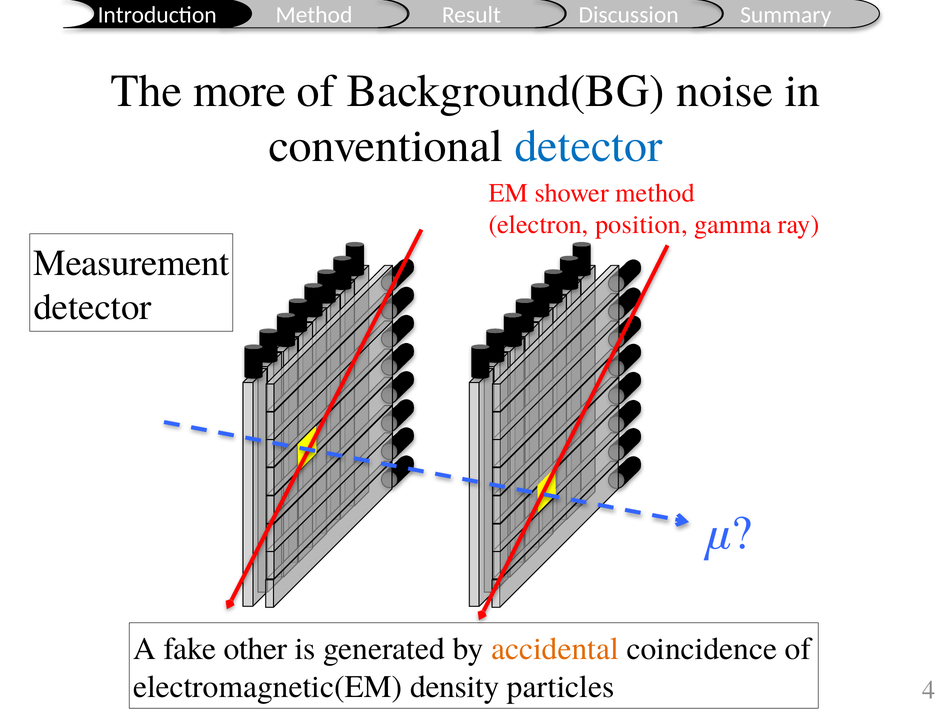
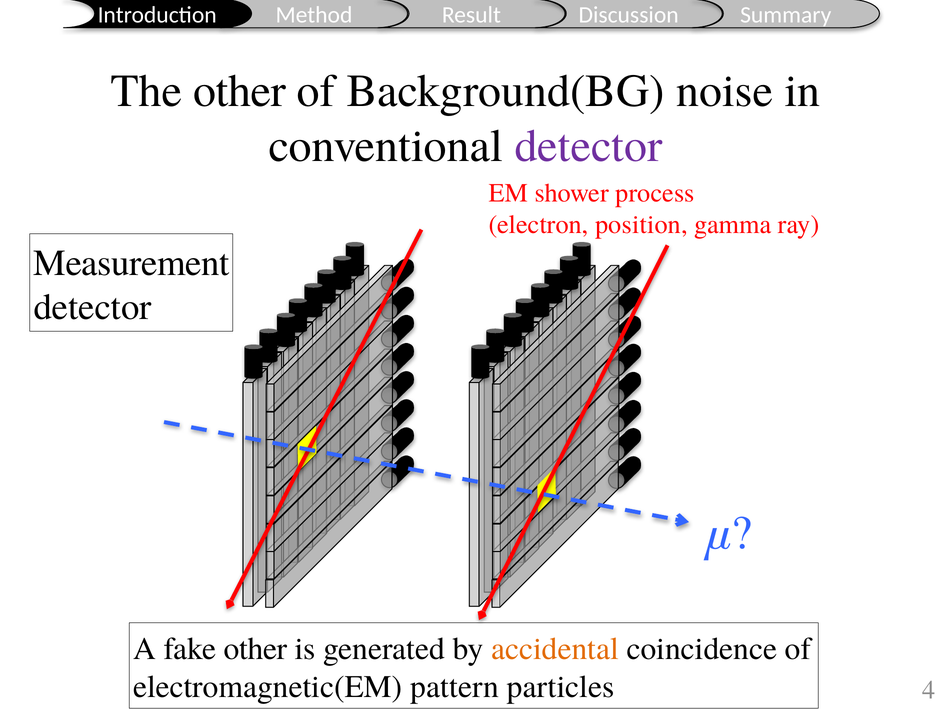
The more: more -> other
detector at (588, 146) colour: blue -> purple
shower method: method -> process
density: density -> pattern
